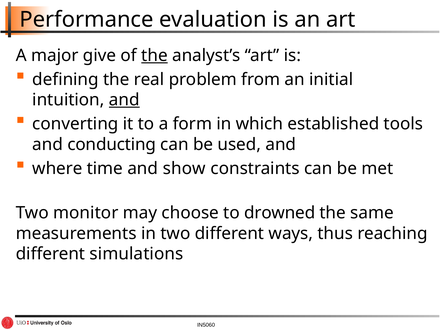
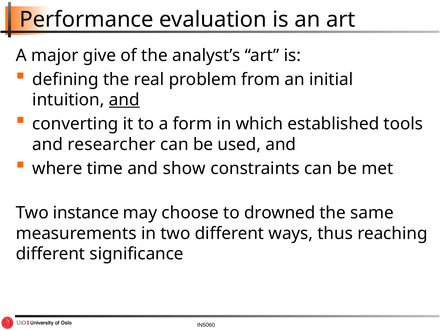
the at (154, 55) underline: present -> none
conducting: conducting -> researcher
monitor: monitor -> instance
simulations: simulations -> significance
